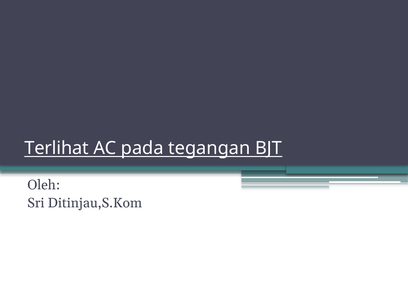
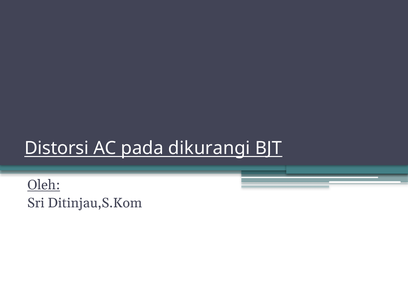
Terlihat: Terlihat -> Distorsi
tegangan: tegangan -> dikurangi
Oleh underline: none -> present
